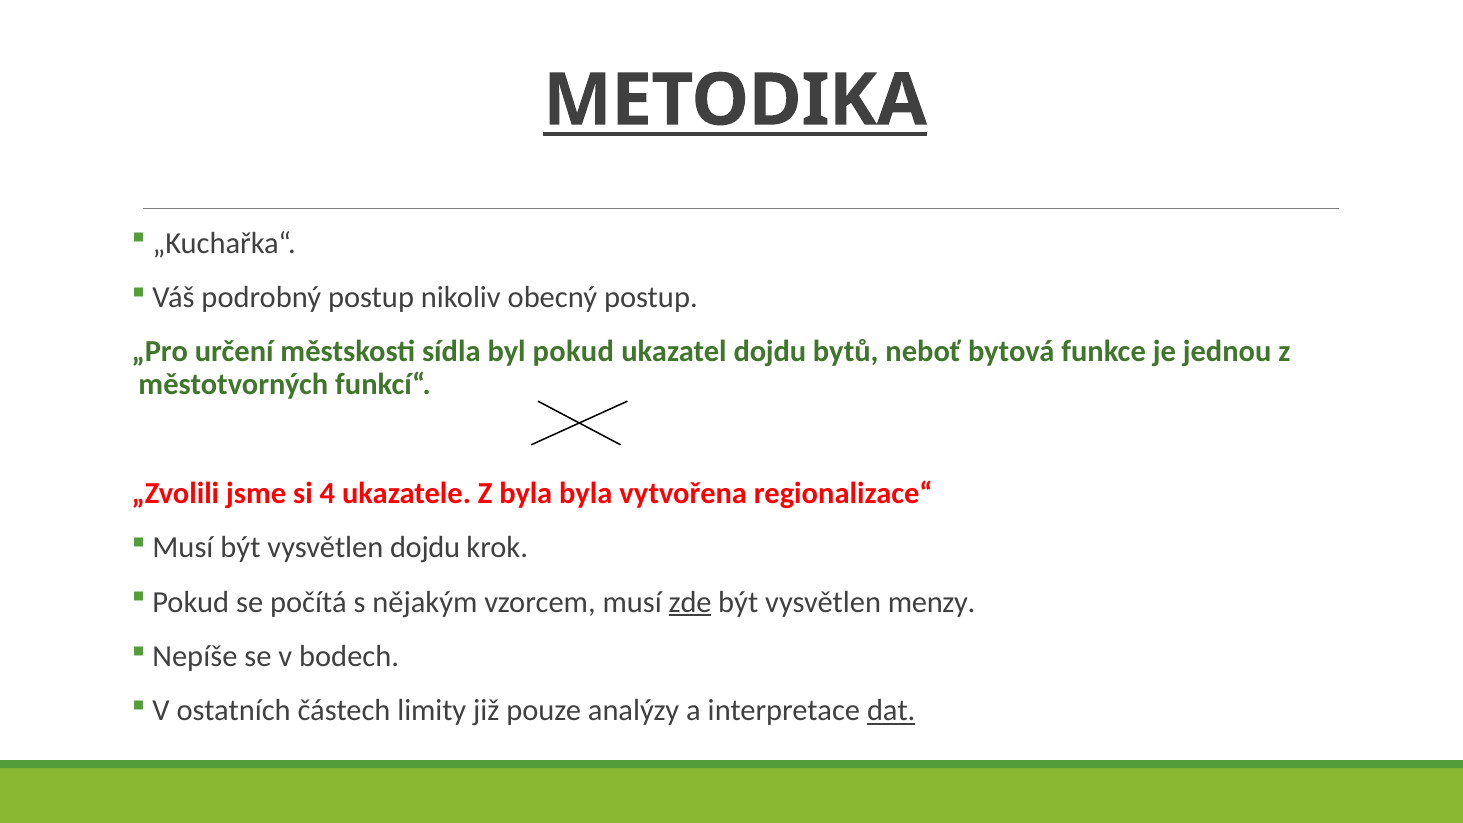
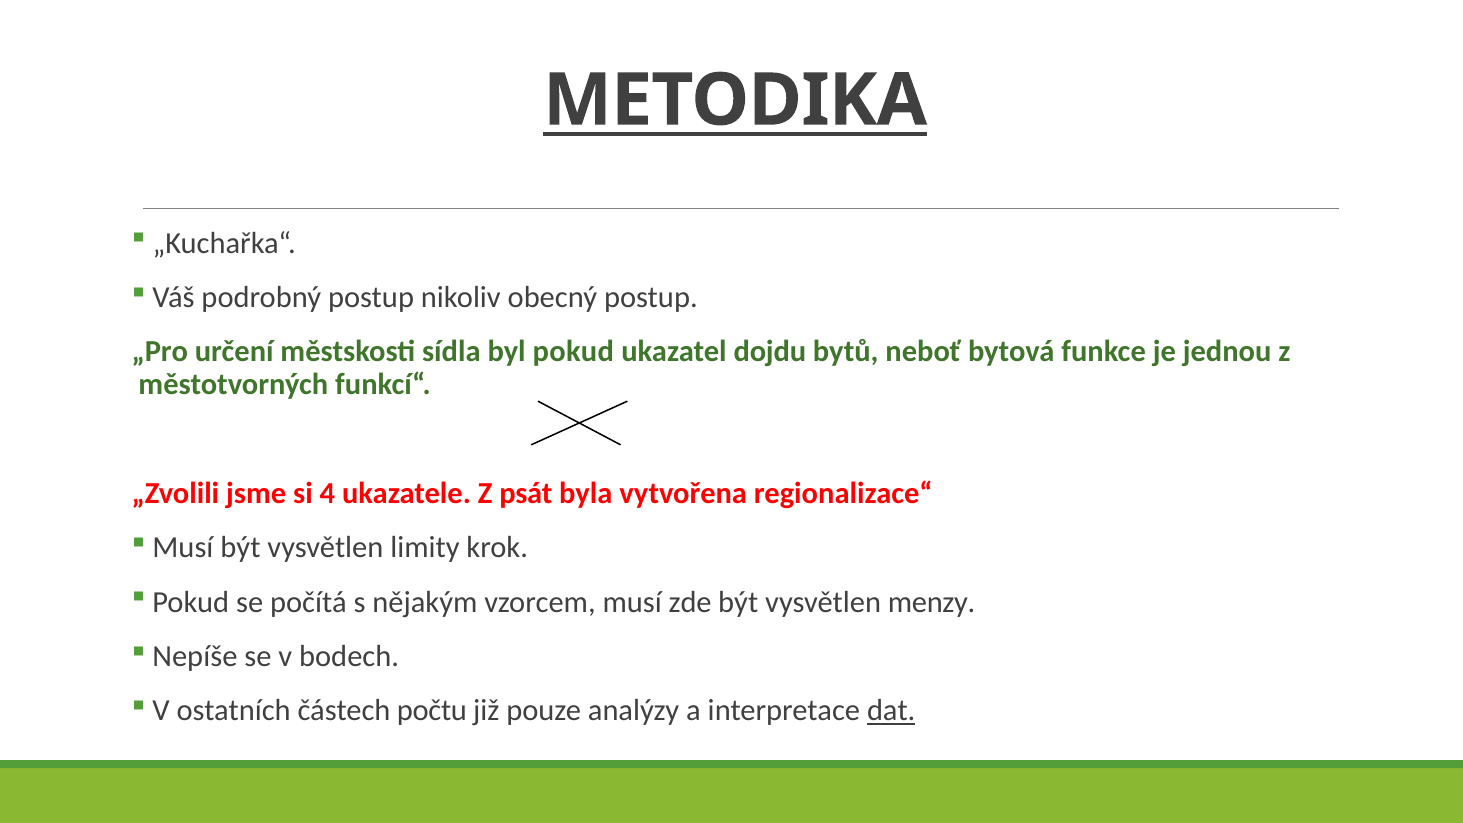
Z byla: byla -> psát
vysvětlen dojdu: dojdu -> limity
zde underline: present -> none
limity: limity -> počtu
